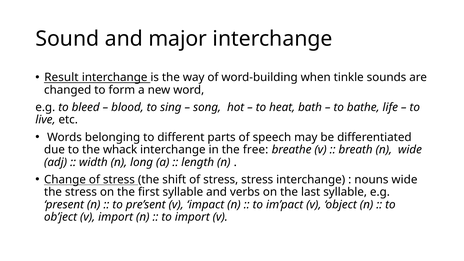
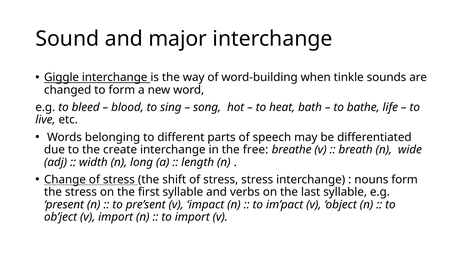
Result: Result -> Giggle
whack: whack -> create
nouns wide: wide -> form
